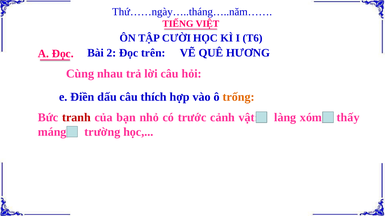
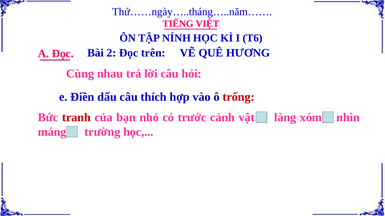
CƯỜI: CƯỜI -> NÍNH
trống colour: orange -> red
thấy: thấy -> nhìn
